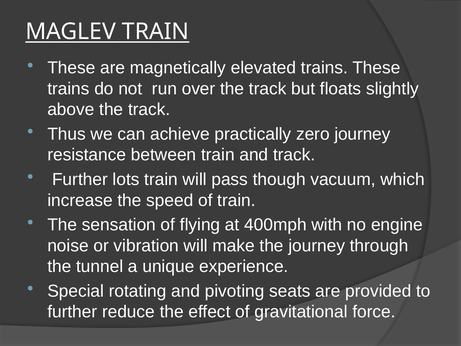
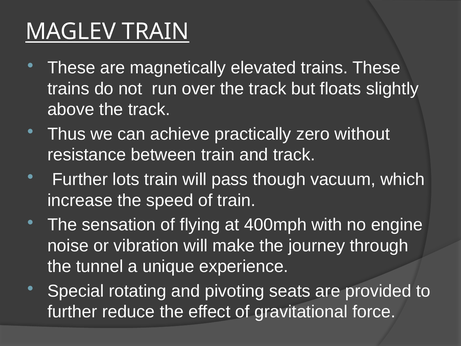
zero journey: journey -> without
